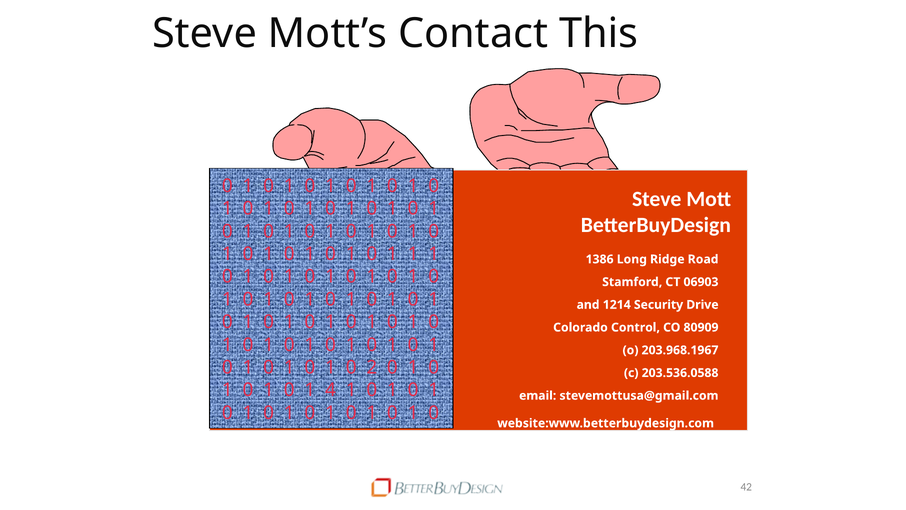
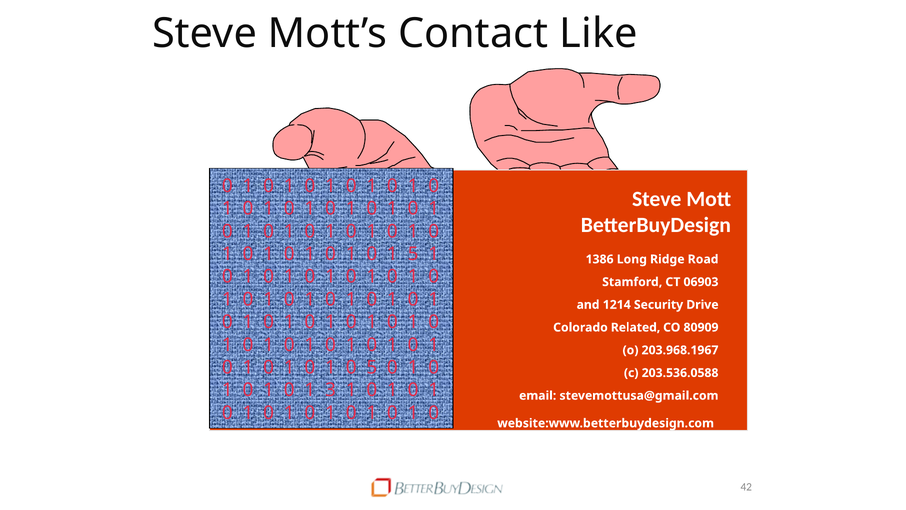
This: This -> Like
0 1 1: 1 -> 5
Control: Control -> Related
0 2: 2 -> 5
4: 4 -> 3
